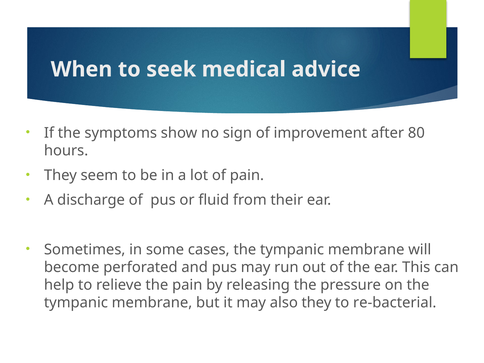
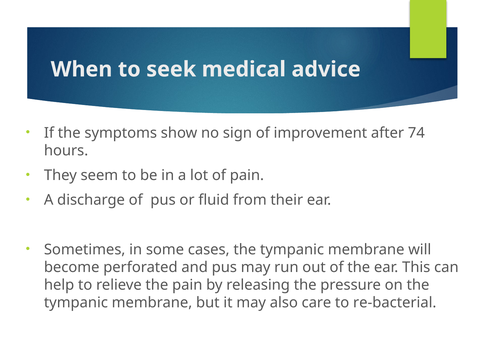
80: 80 -> 74
also they: they -> care
